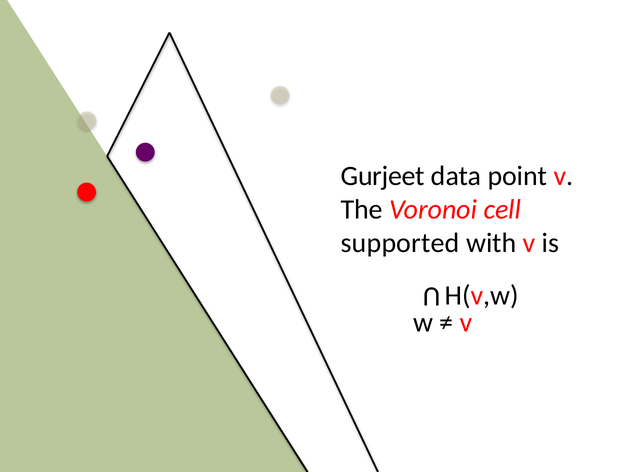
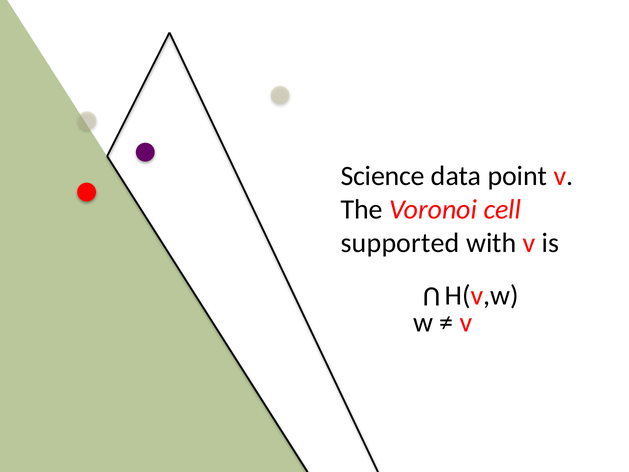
Gurjeet: Gurjeet -> Science
